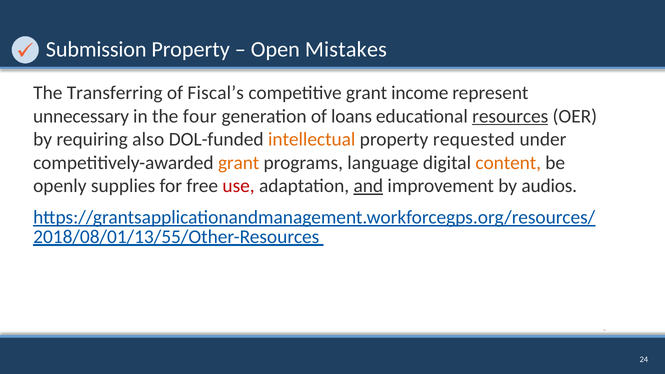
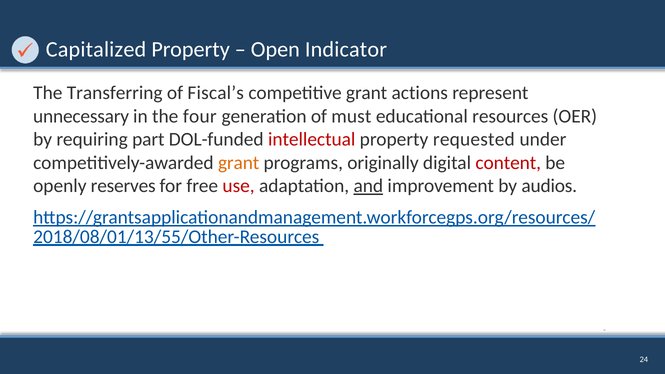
Submission: Submission -> Capitalized
Mistakes: Mistakes -> Indicator
income: income -> actions
loans: loans -> must
resources underline: present -> none
also: also -> part
intellectual colour: orange -> red
language: language -> originally
content colour: orange -> red
supplies: supplies -> reserves
